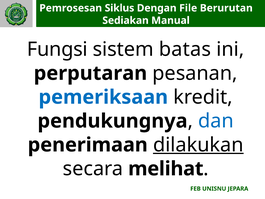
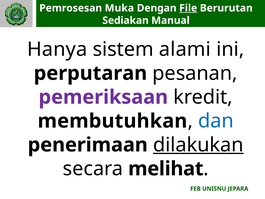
Siklus: Siklus -> Muka
File underline: none -> present
Fungsi: Fungsi -> Hanya
batas: batas -> alami
pemeriksaan colour: blue -> purple
pendukungnya: pendukungnya -> membutuhkan
